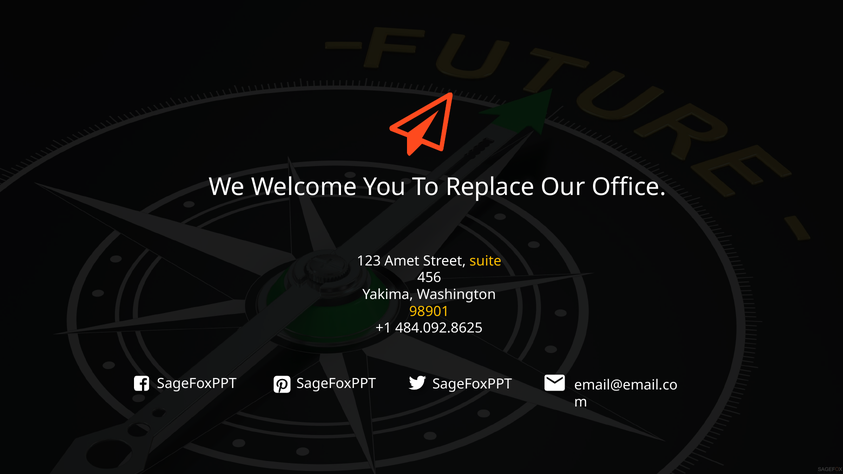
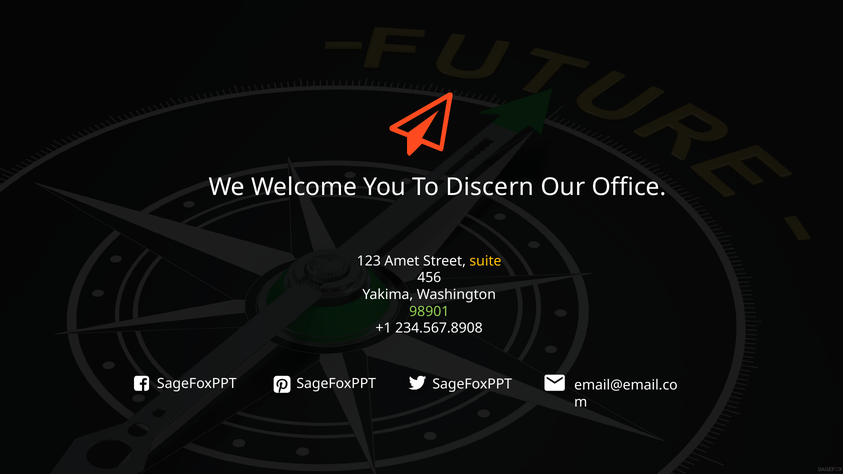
Replace: Replace -> Discern
98901 colour: yellow -> light green
484.092.8625: 484.092.8625 -> 234.567.8908
